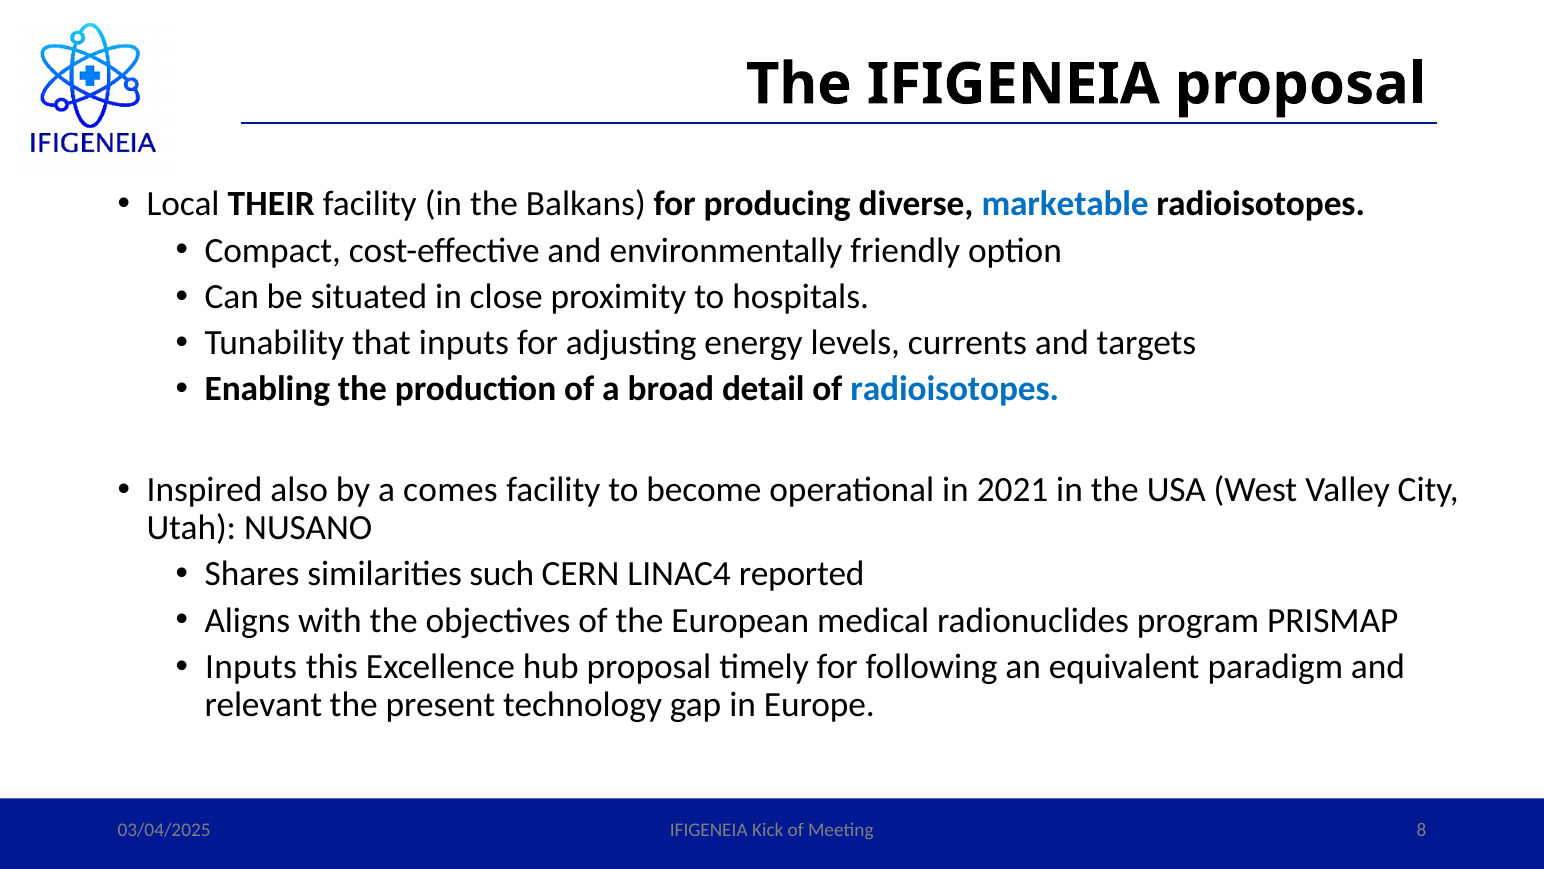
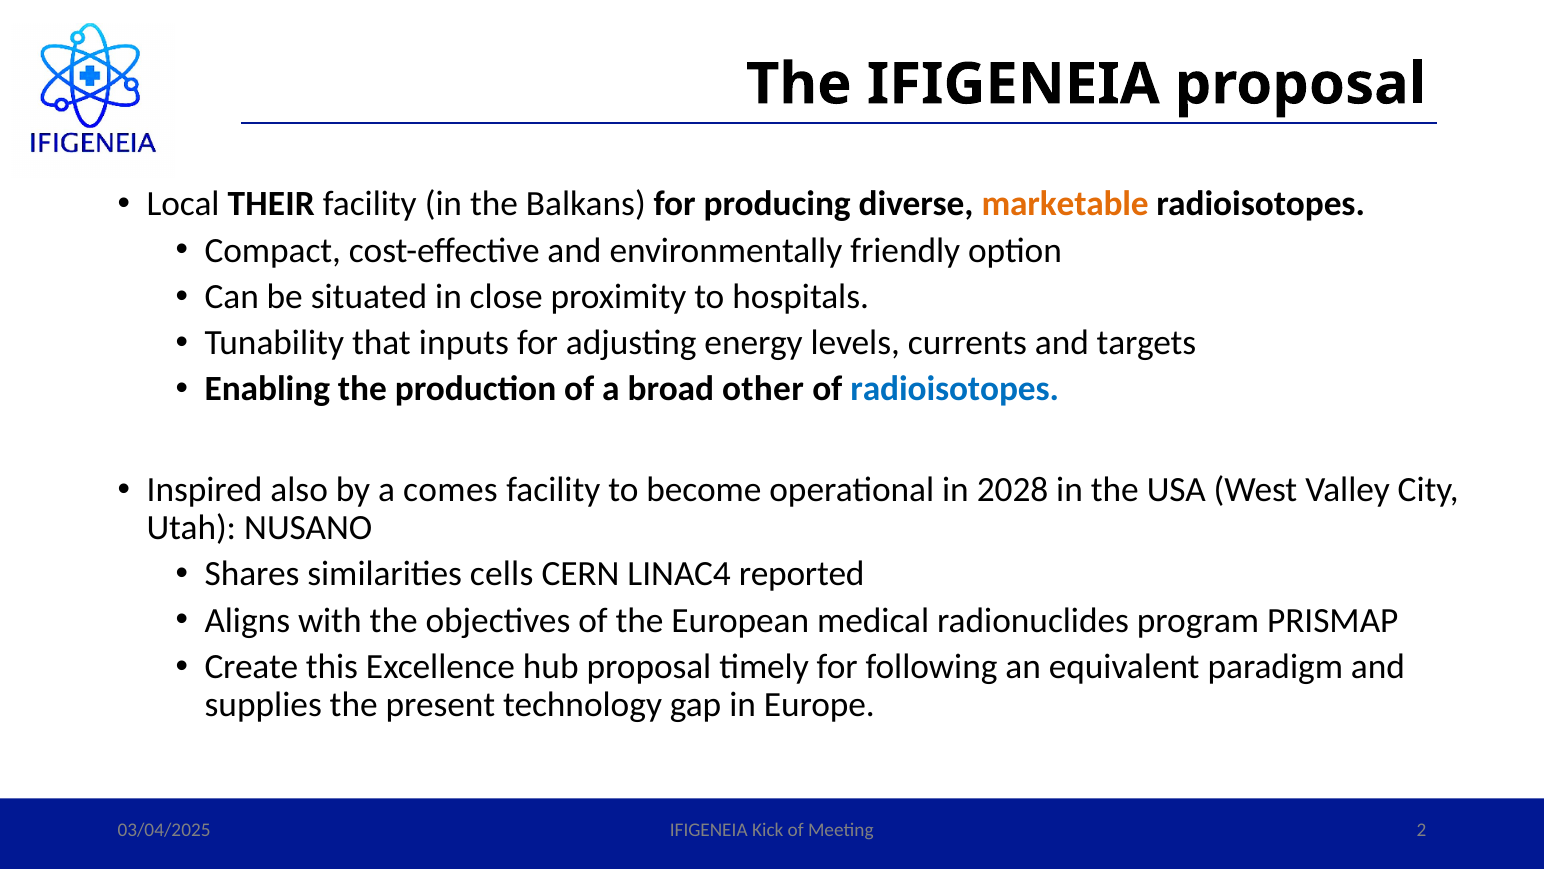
marketable colour: blue -> orange
detail: detail -> other
2021: 2021 -> 2028
such: such -> cells
Inputs at (251, 666): Inputs -> Create
relevant: relevant -> supplies
8: 8 -> 2
